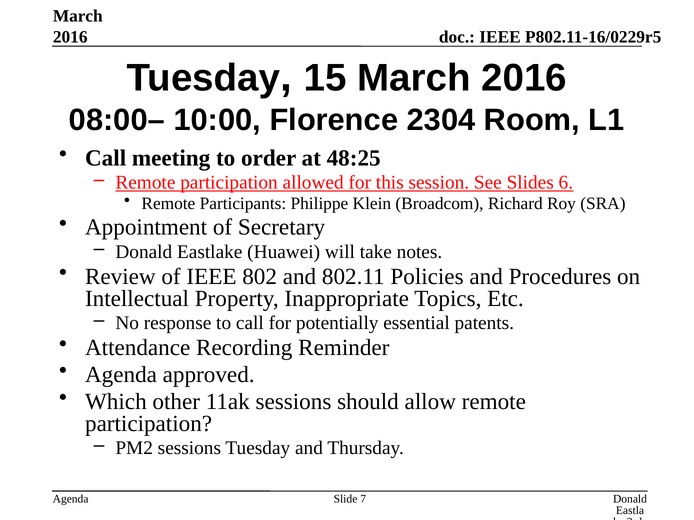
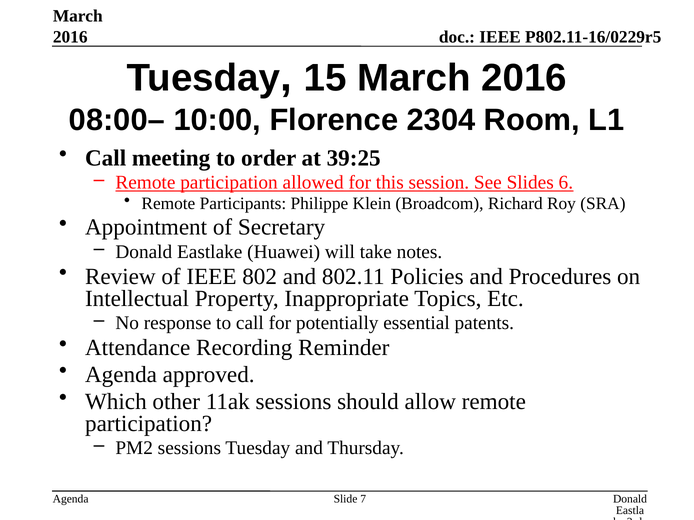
48:25: 48:25 -> 39:25
